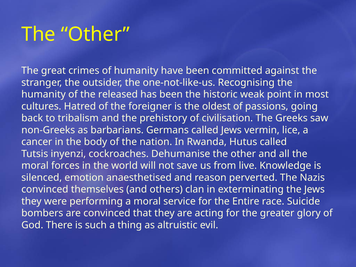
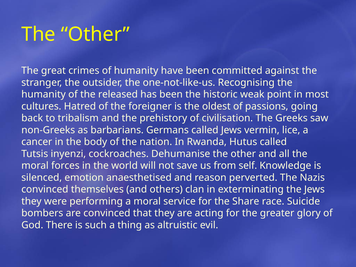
live: live -> self
Entire: Entire -> Share
